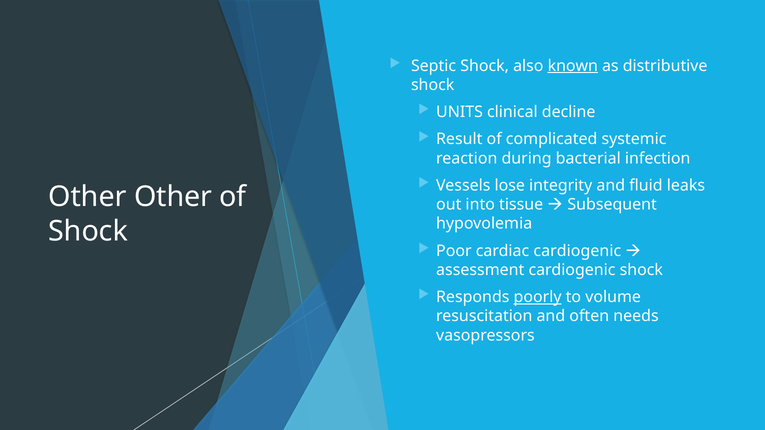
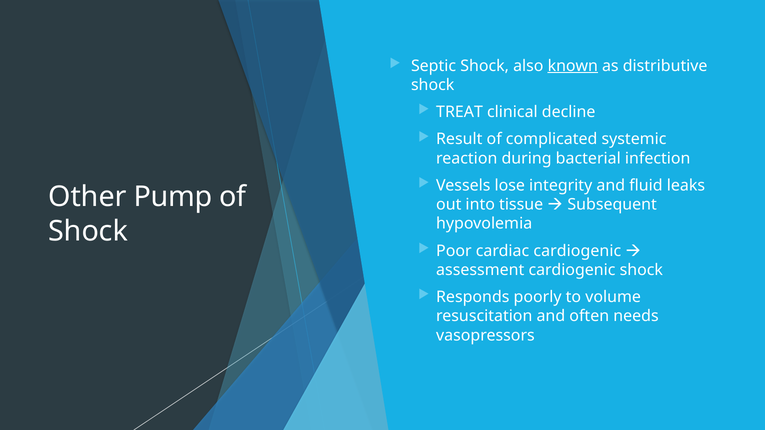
UNITS: UNITS -> TREAT
Other Other: Other -> Pump
poorly underline: present -> none
